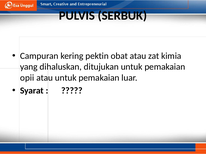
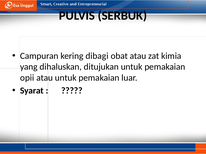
pektin: pektin -> dibagi
